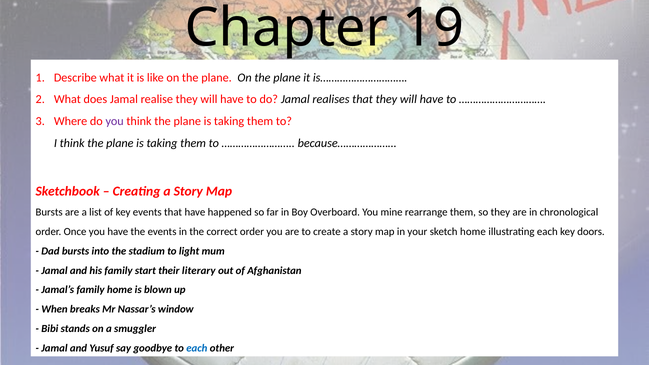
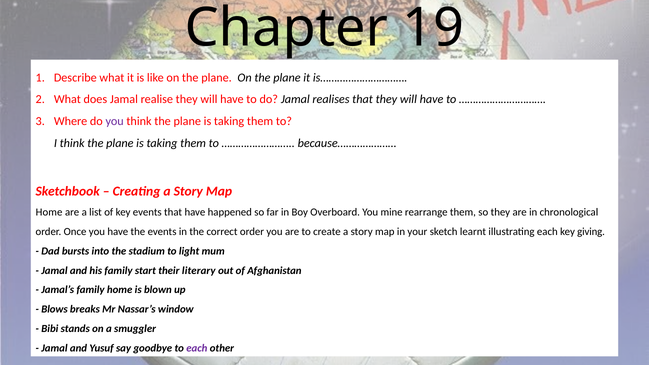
Bursts at (49, 212): Bursts -> Home
sketch home: home -> learnt
doors: doors -> giving
When: When -> Blows
each at (197, 348) colour: blue -> purple
